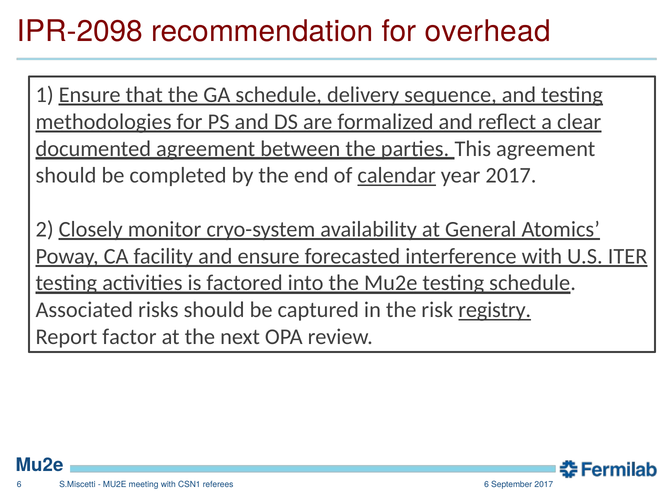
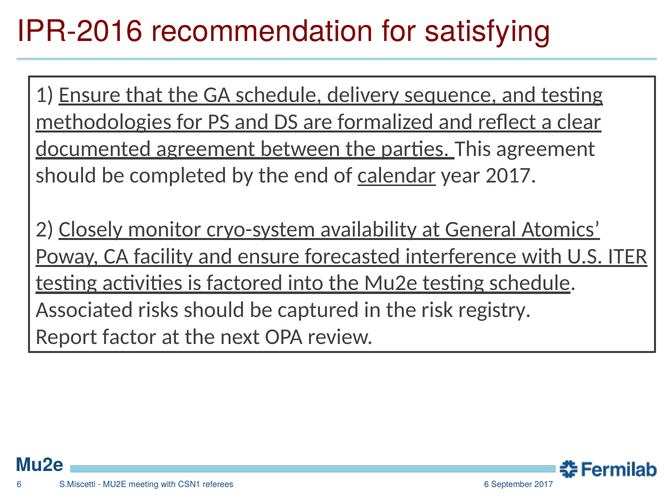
IPR-2098: IPR-2098 -> IPR-2016
overhead: overhead -> satisfying
registry underline: present -> none
